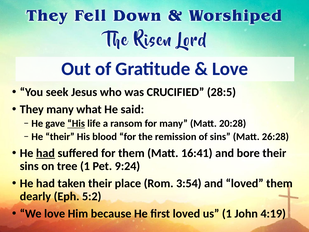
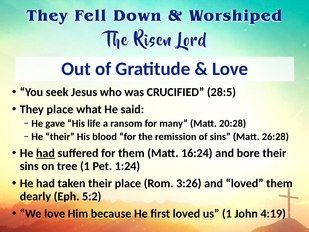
They many: many -> place
His at (76, 123) underline: present -> none
16:41: 16:41 -> 16:24
9:24: 9:24 -> 1:24
3:54: 3:54 -> 3:26
